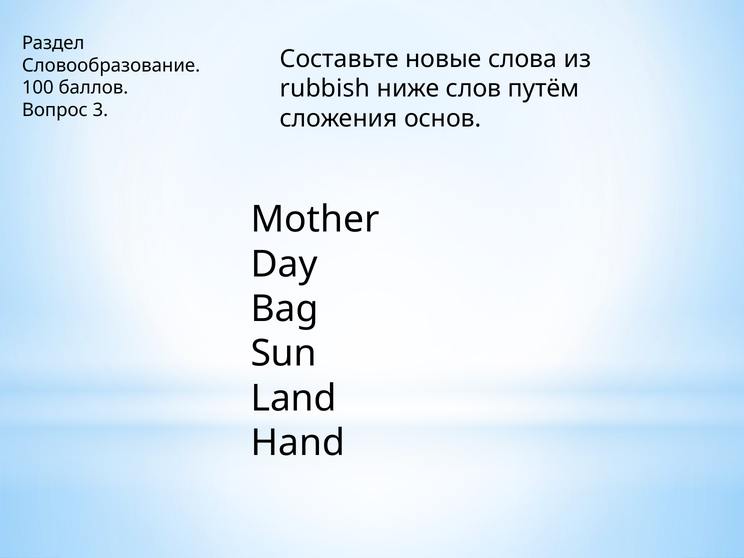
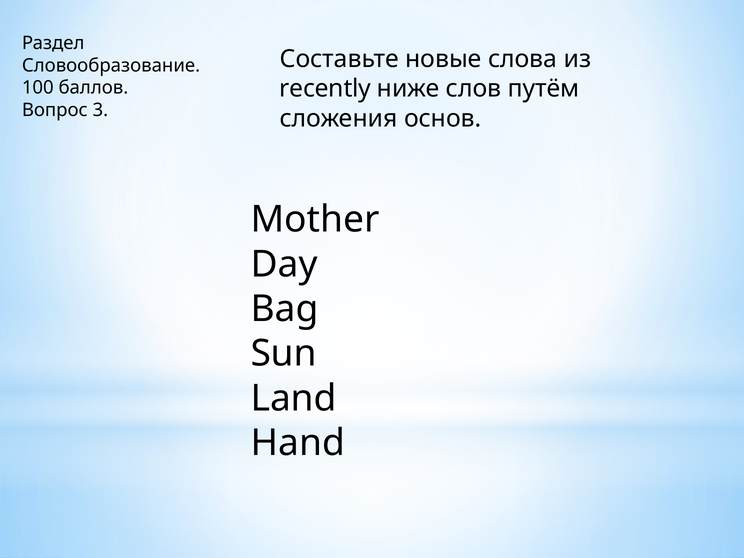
rubbish: rubbish -> recently
